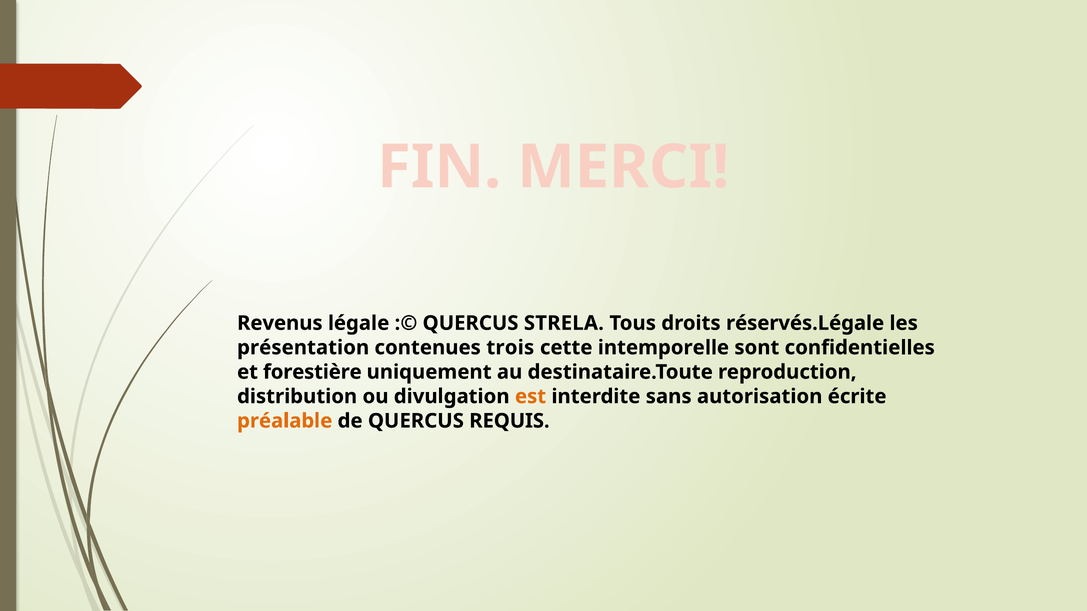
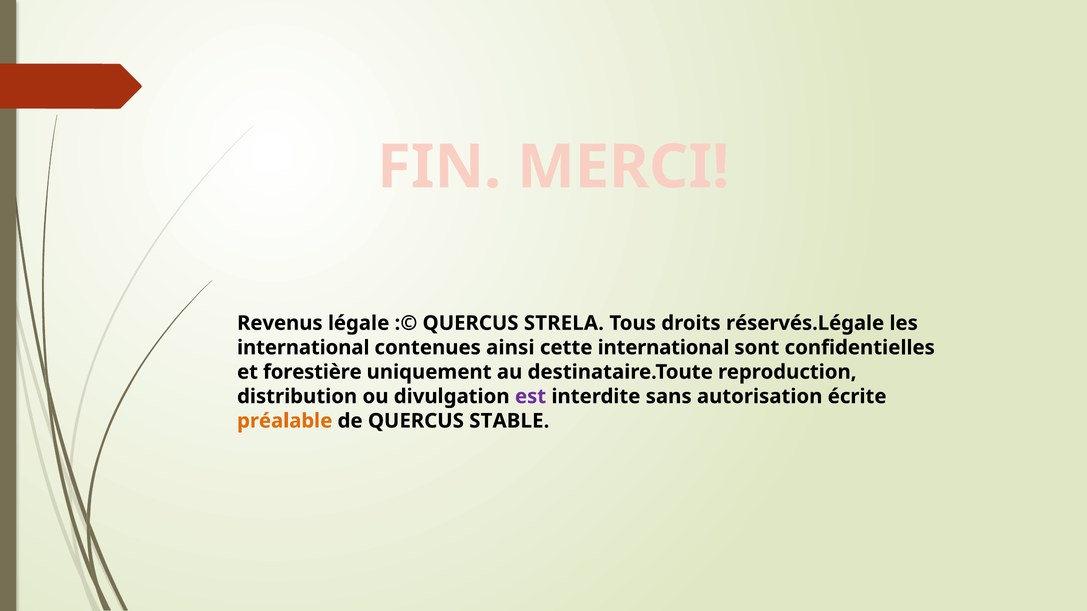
présentation at (303, 348): présentation -> international
trois: trois -> ainsi
cette intemporelle: intemporelle -> international
est colour: orange -> purple
REQUIS: REQUIS -> STABLE
